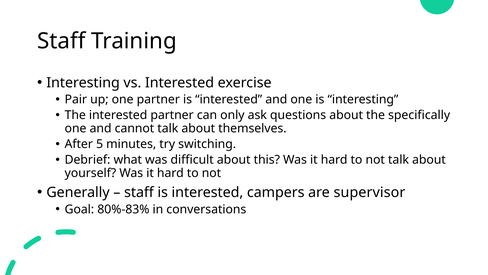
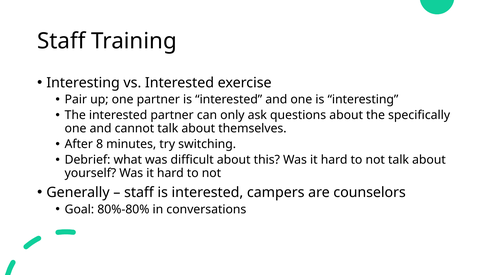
5: 5 -> 8
supervisor: supervisor -> counselors
80%-83%: 80%-83% -> 80%-80%
